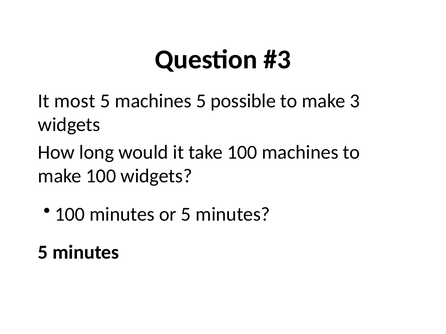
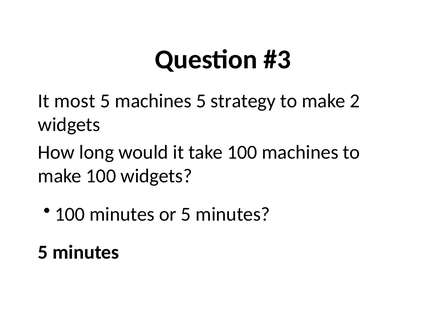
possible: possible -> strategy
3: 3 -> 2
